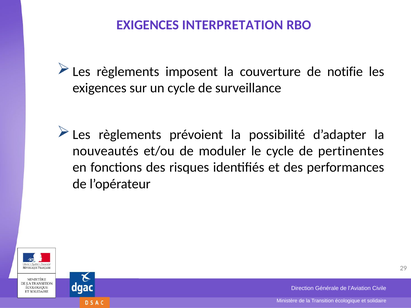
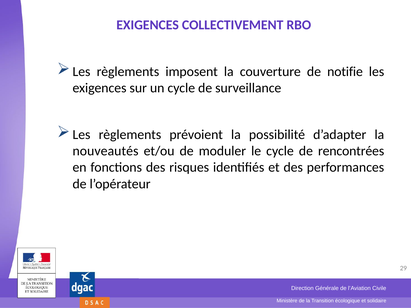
INTERPRETATION: INTERPRETATION -> COLLECTIVEMENT
pertinentes: pertinentes -> rencontrées
